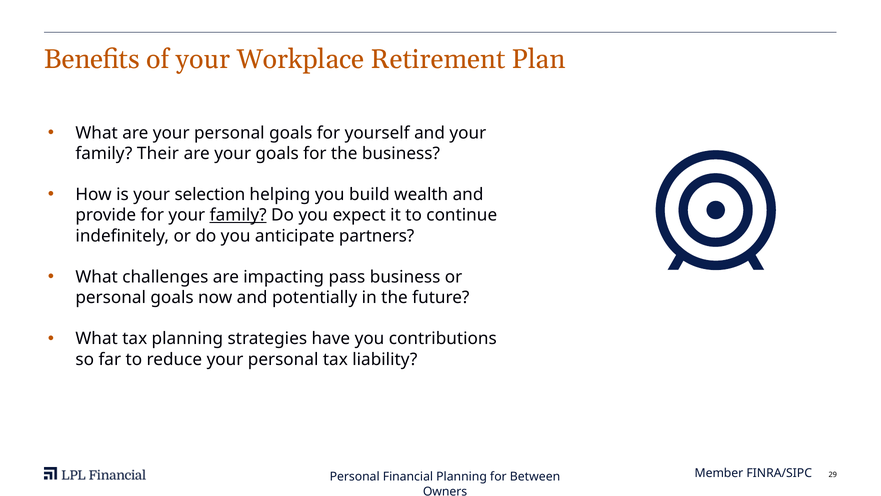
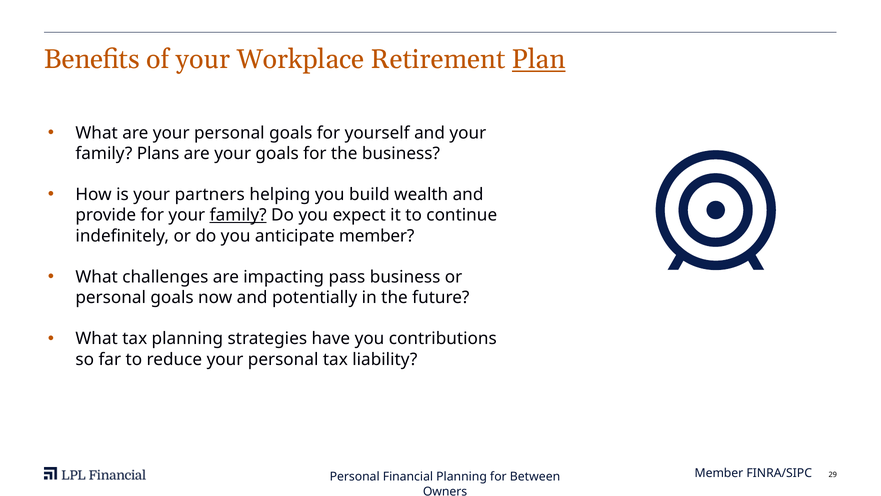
Plan underline: none -> present
Their: Their -> Plans
selection: selection -> partners
anticipate partners: partners -> member
